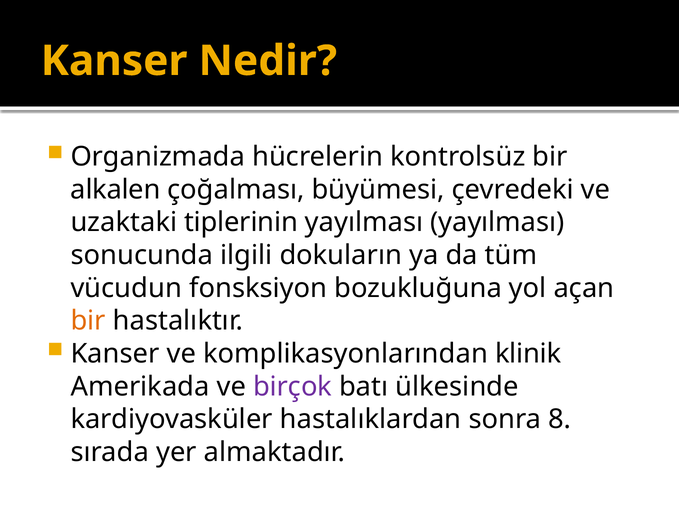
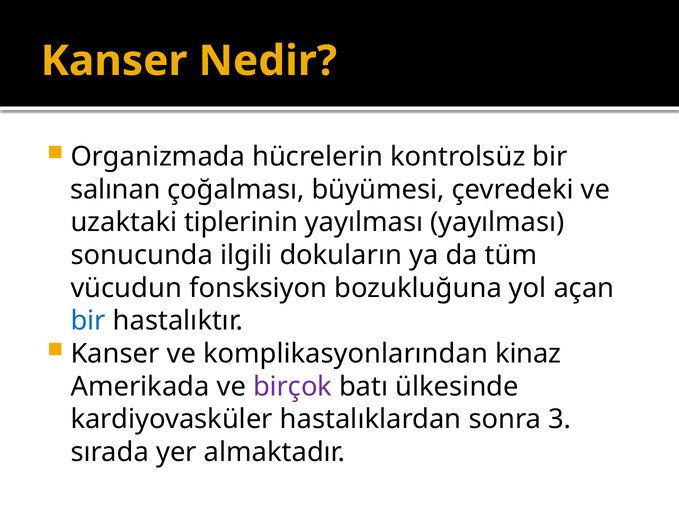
alkalen: alkalen -> salınan
bir at (88, 321) colour: orange -> blue
klinik: klinik -> kinaz
8: 8 -> 3
